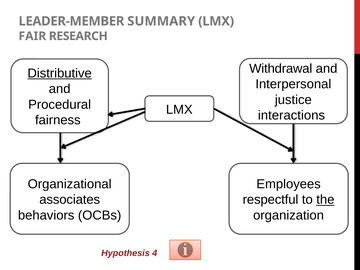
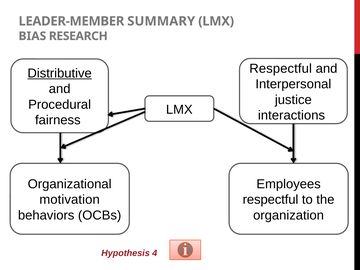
FAIR: FAIR -> BIAS
Withdrawal at (281, 69): Withdrawal -> Respectful
associates: associates -> motivation
the underline: present -> none
